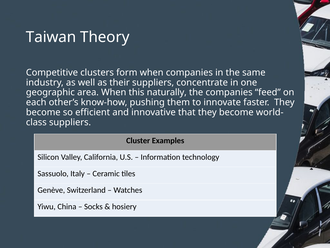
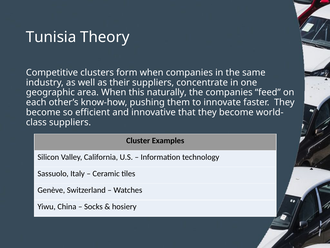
Taiwan: Taiwan -> Tunisia
